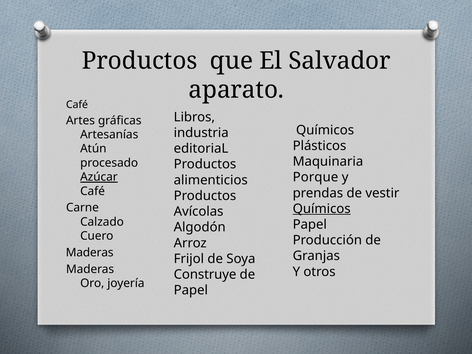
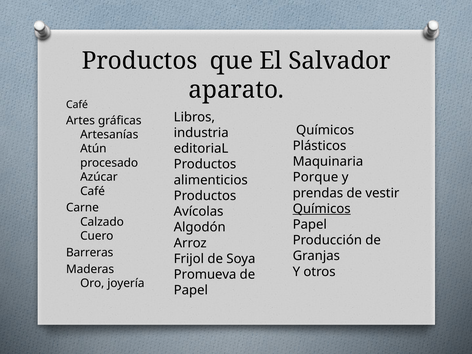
Azúcar underline: present -> none
Maderas at (90, 253): Maderas -> Barreras
Construye: Construye -> Promueva
